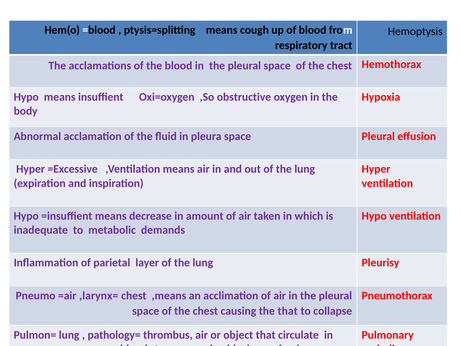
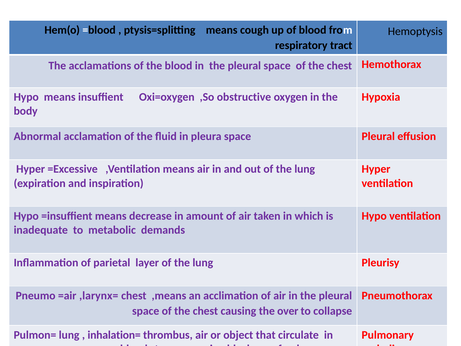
the that: that -> over
pathology=: pathology= -> inhalation=
